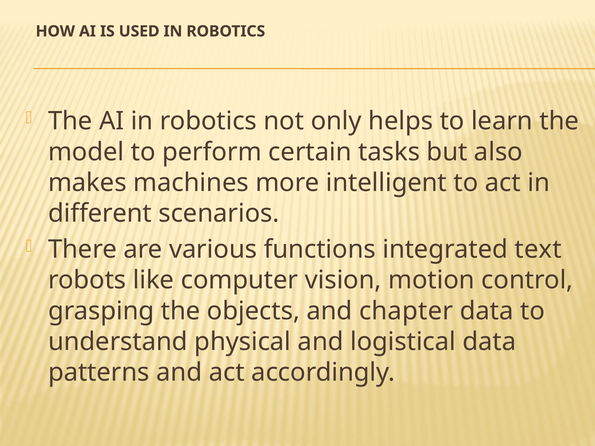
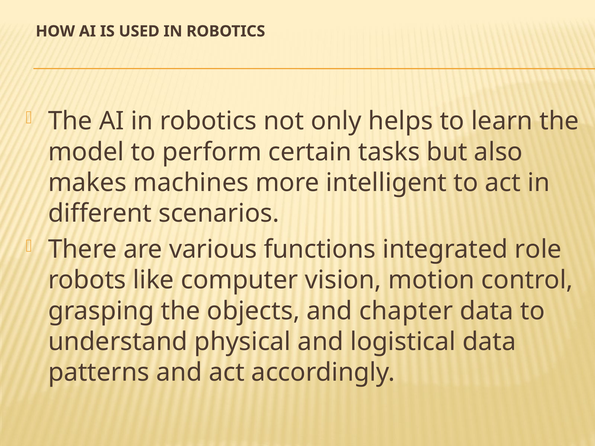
text: text -> role
